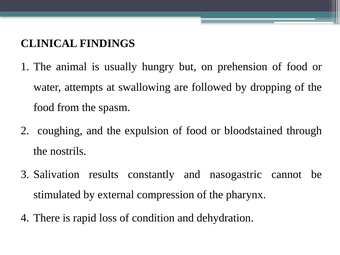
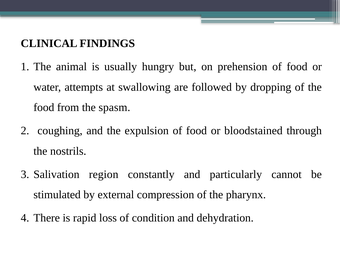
results: results -> region
nasogastric: nasogastric -> particularly
